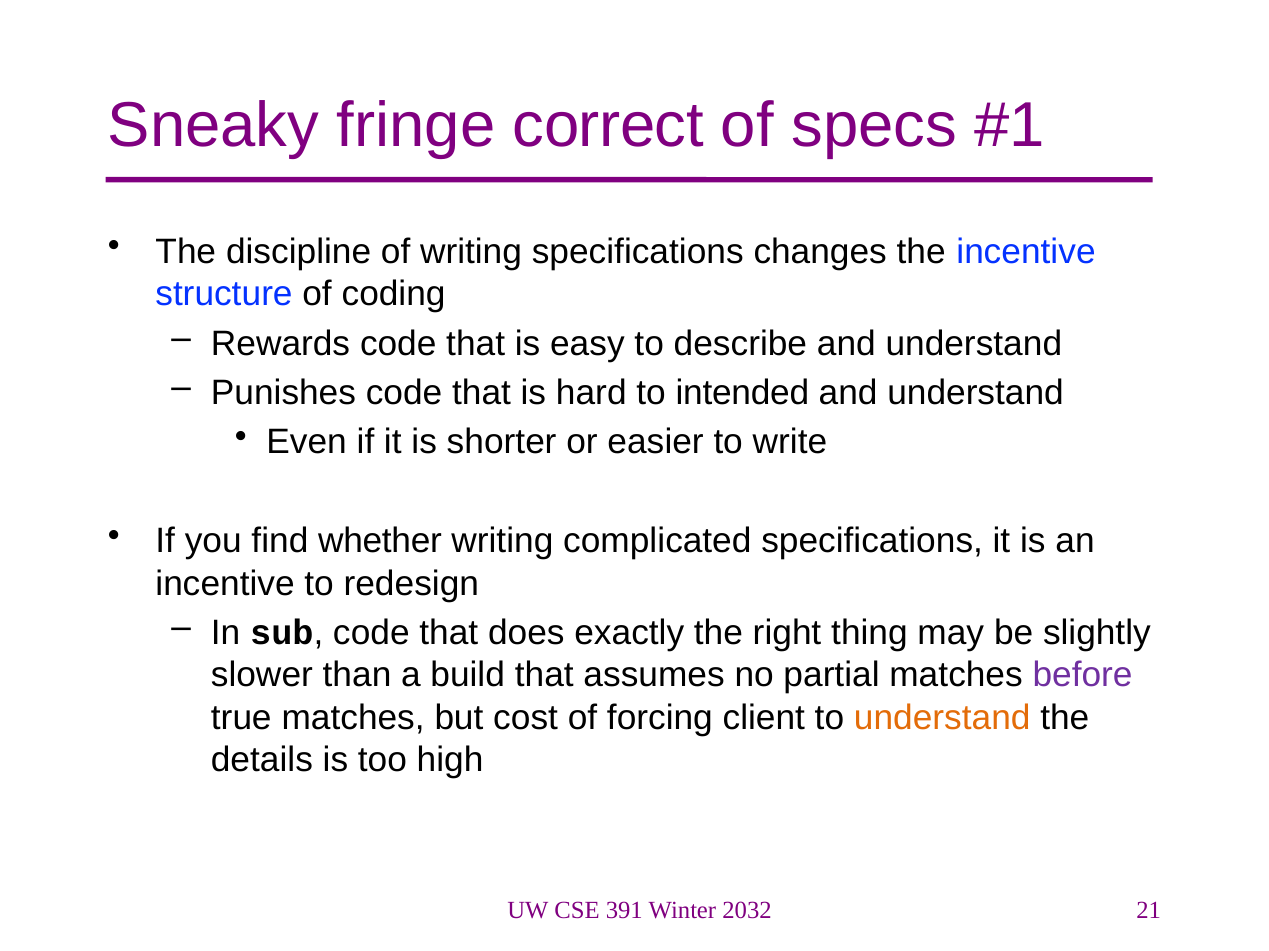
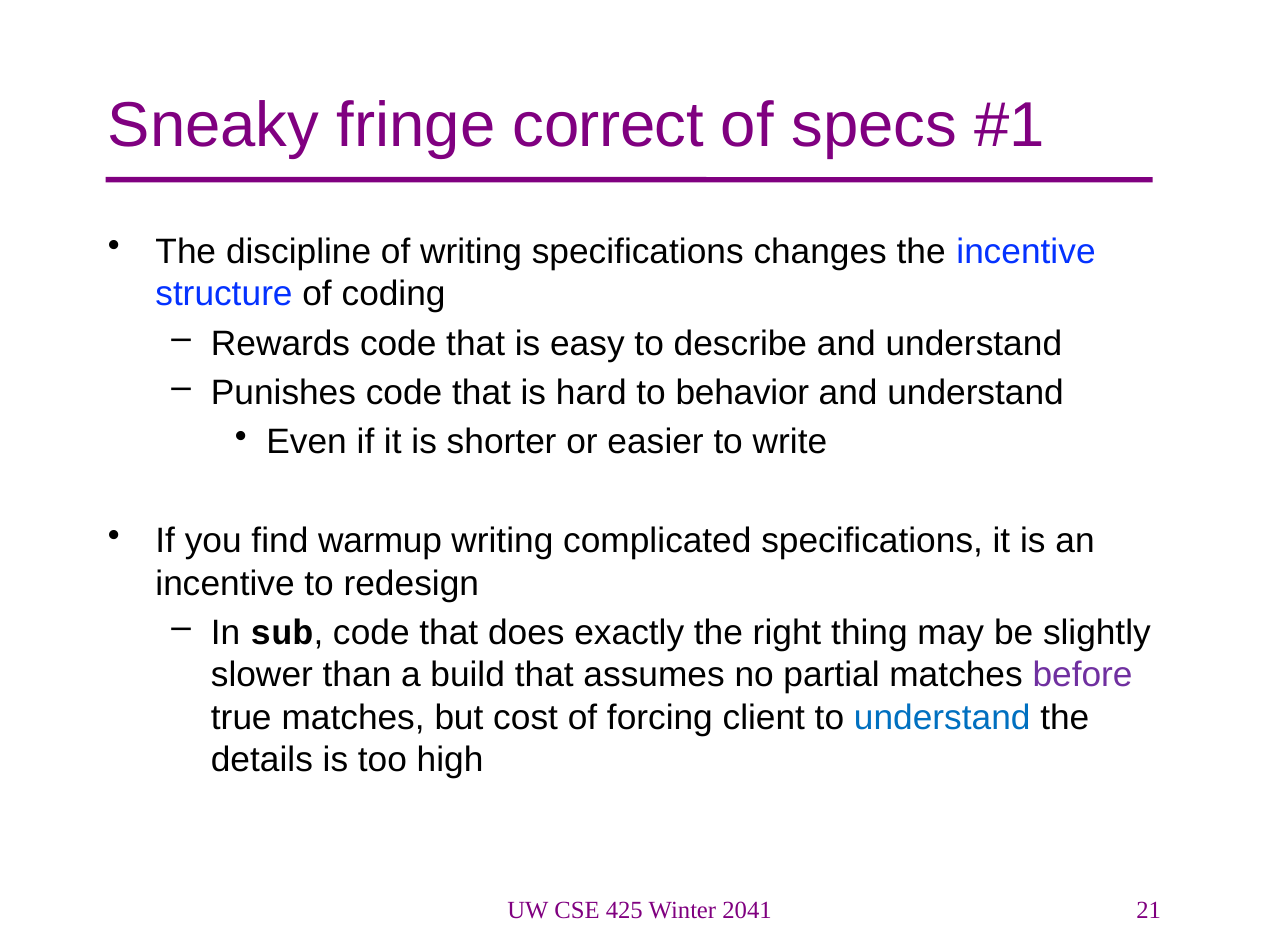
intended: intended -> behavior
whether: whether -> warmup
understand at (942, 718) colour: orange -> blue
391: 391 -> 425
2032: 2032 -> 2041
